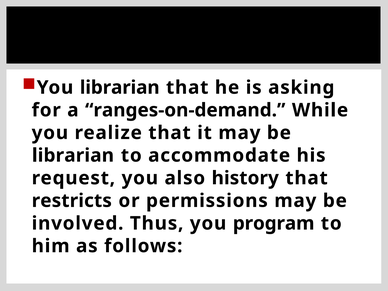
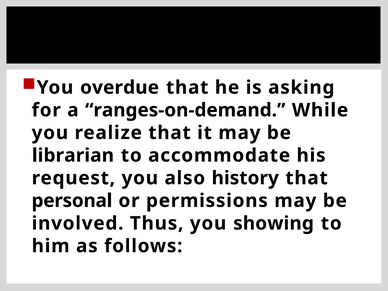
You librarian: librarian -> overdue
restricts: restricts -> personal
program: program -> showing
